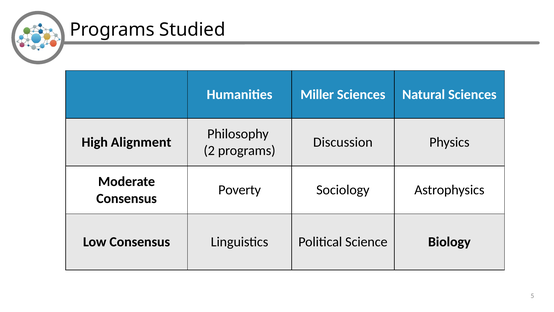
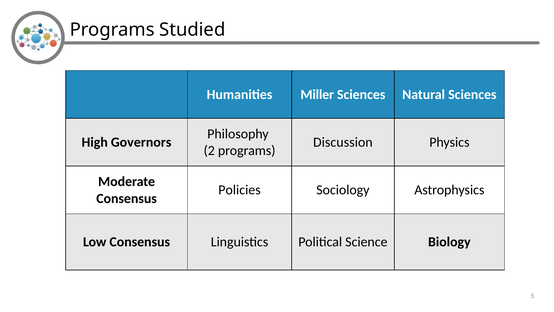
Alignment: Alignment -> Governors
Poverty: Poverty -> Policies
